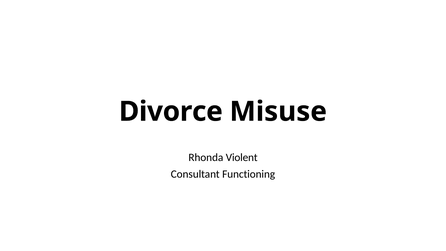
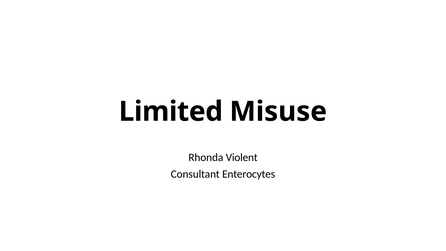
Divorce: Divorce -> Limited
Functioning: Functioning -> Enterocytes
